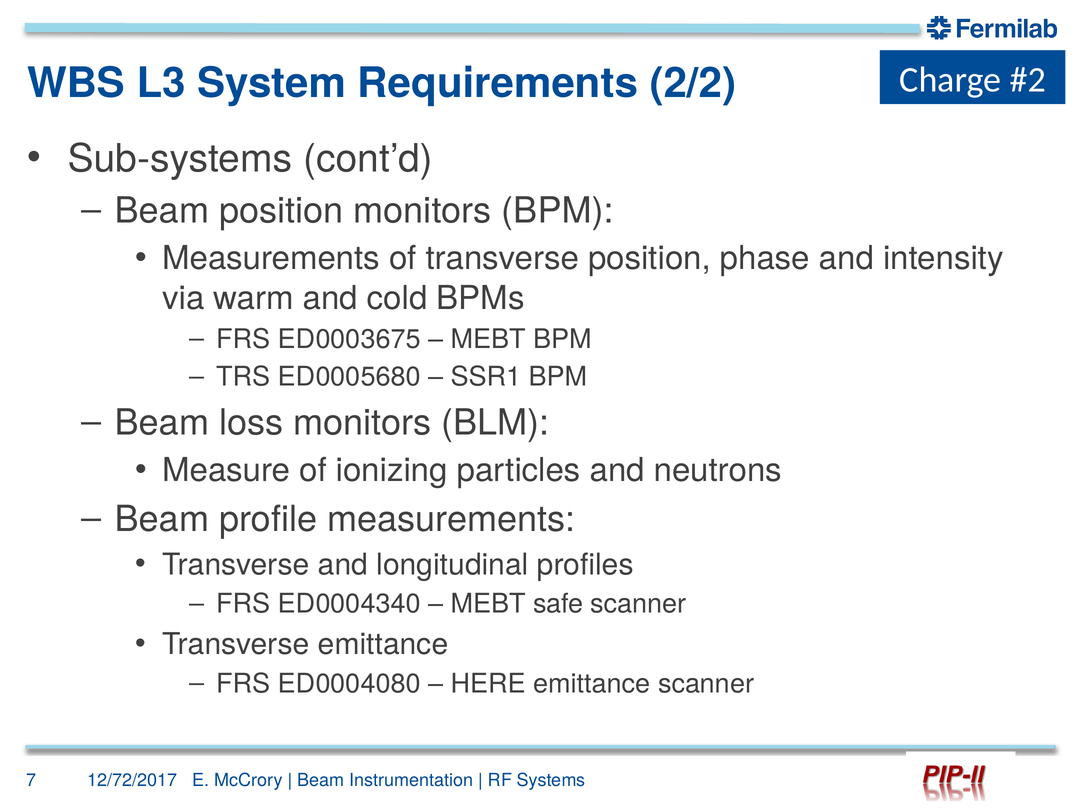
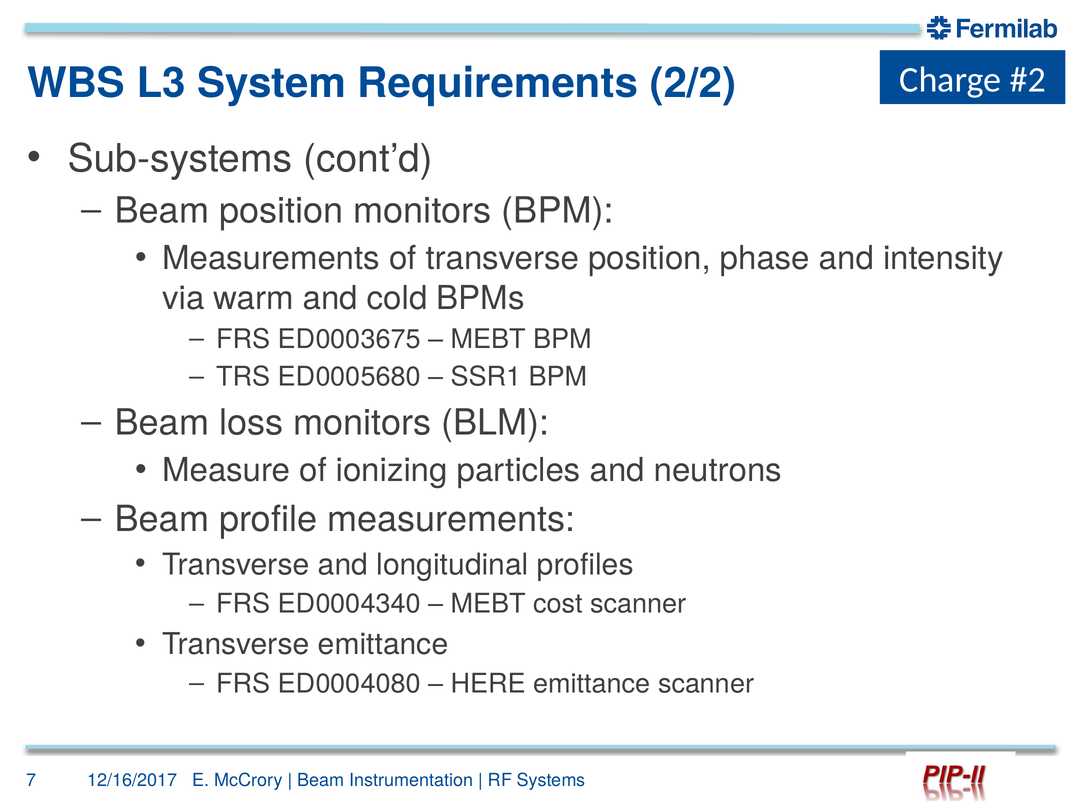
safe: safe -> cost
12/72/2017: 12/72/2017 -> 12/16/2017
